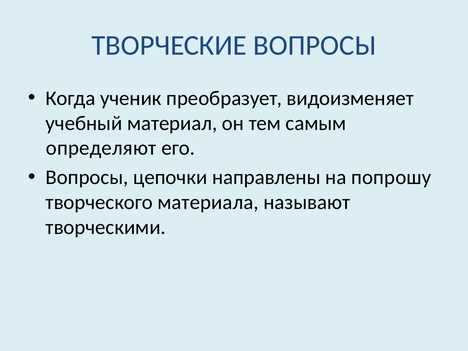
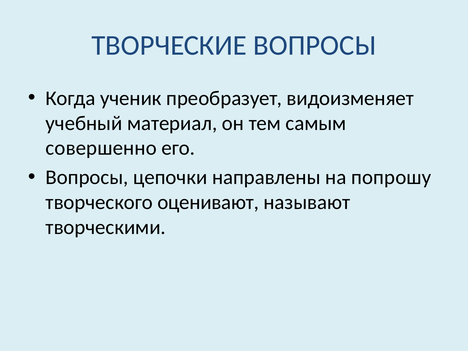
определяют: определяют -> совершенно
материала: материала -> оценивают
